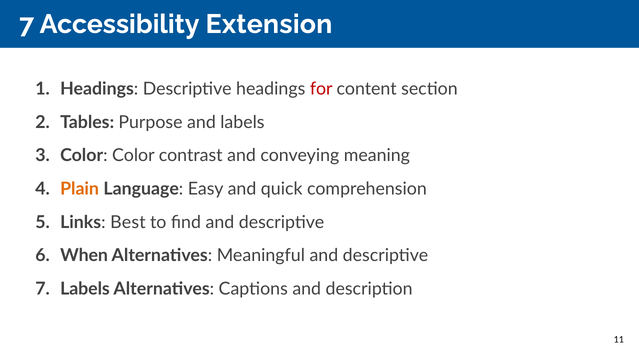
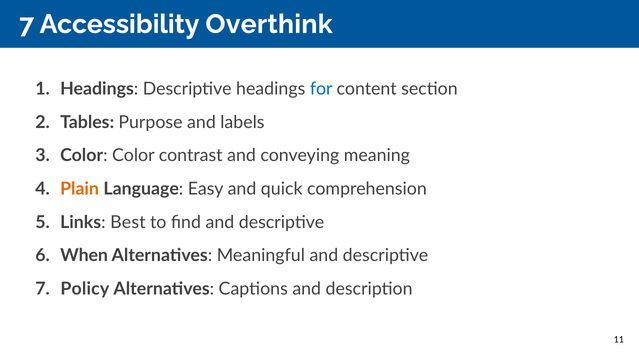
Extension: Extension -> Overthink
for colour: red -> blue
7 Labels: Labels -> Policy
